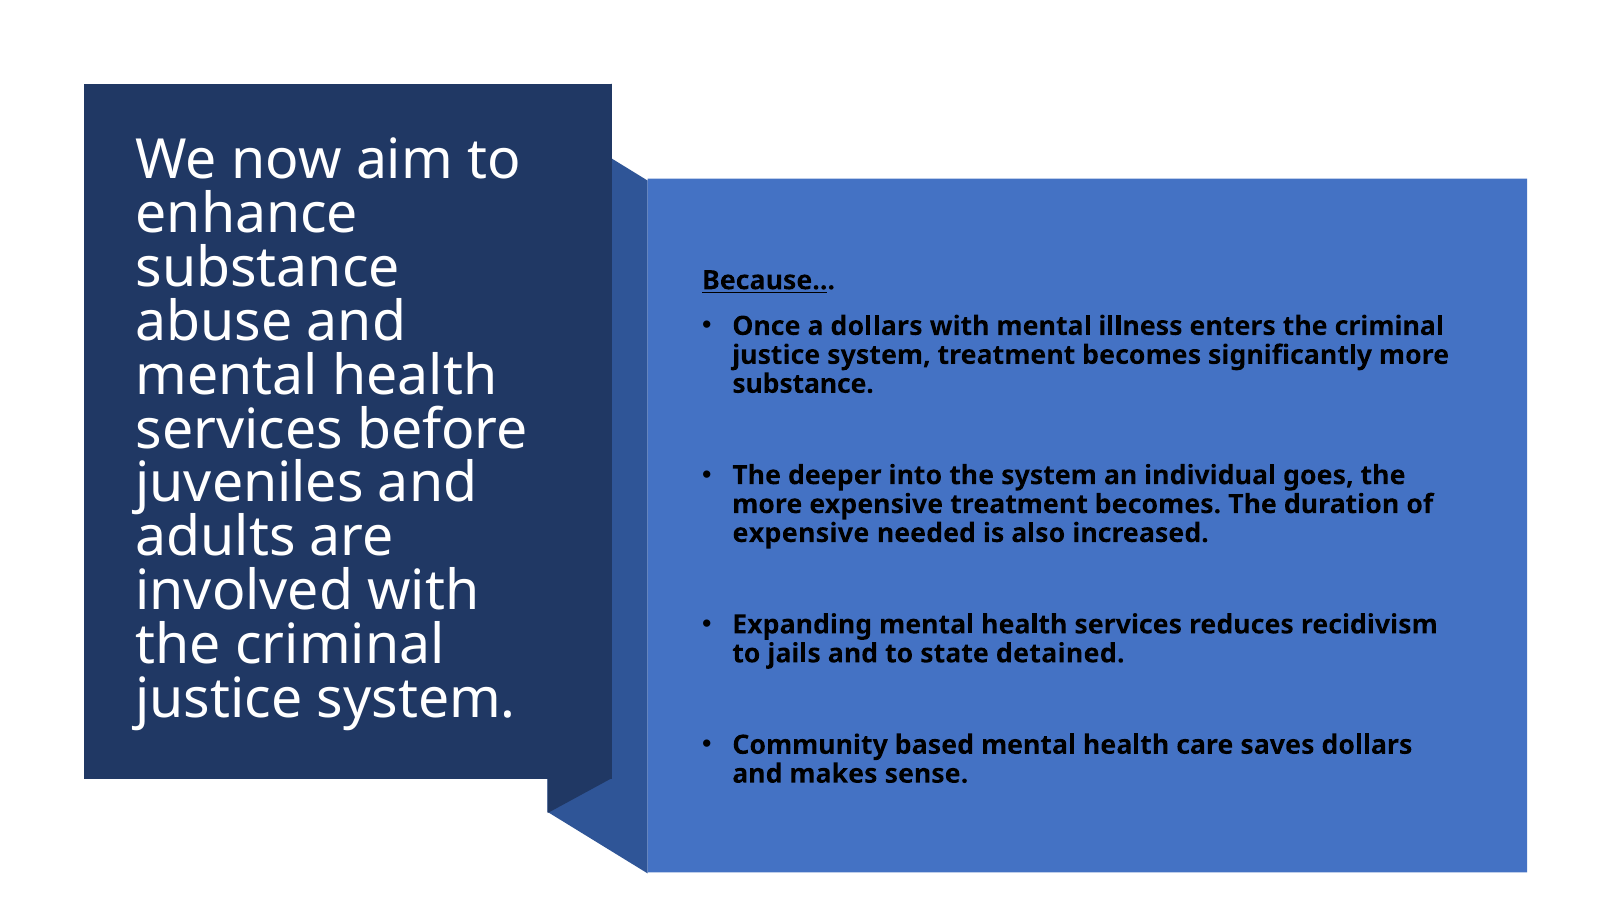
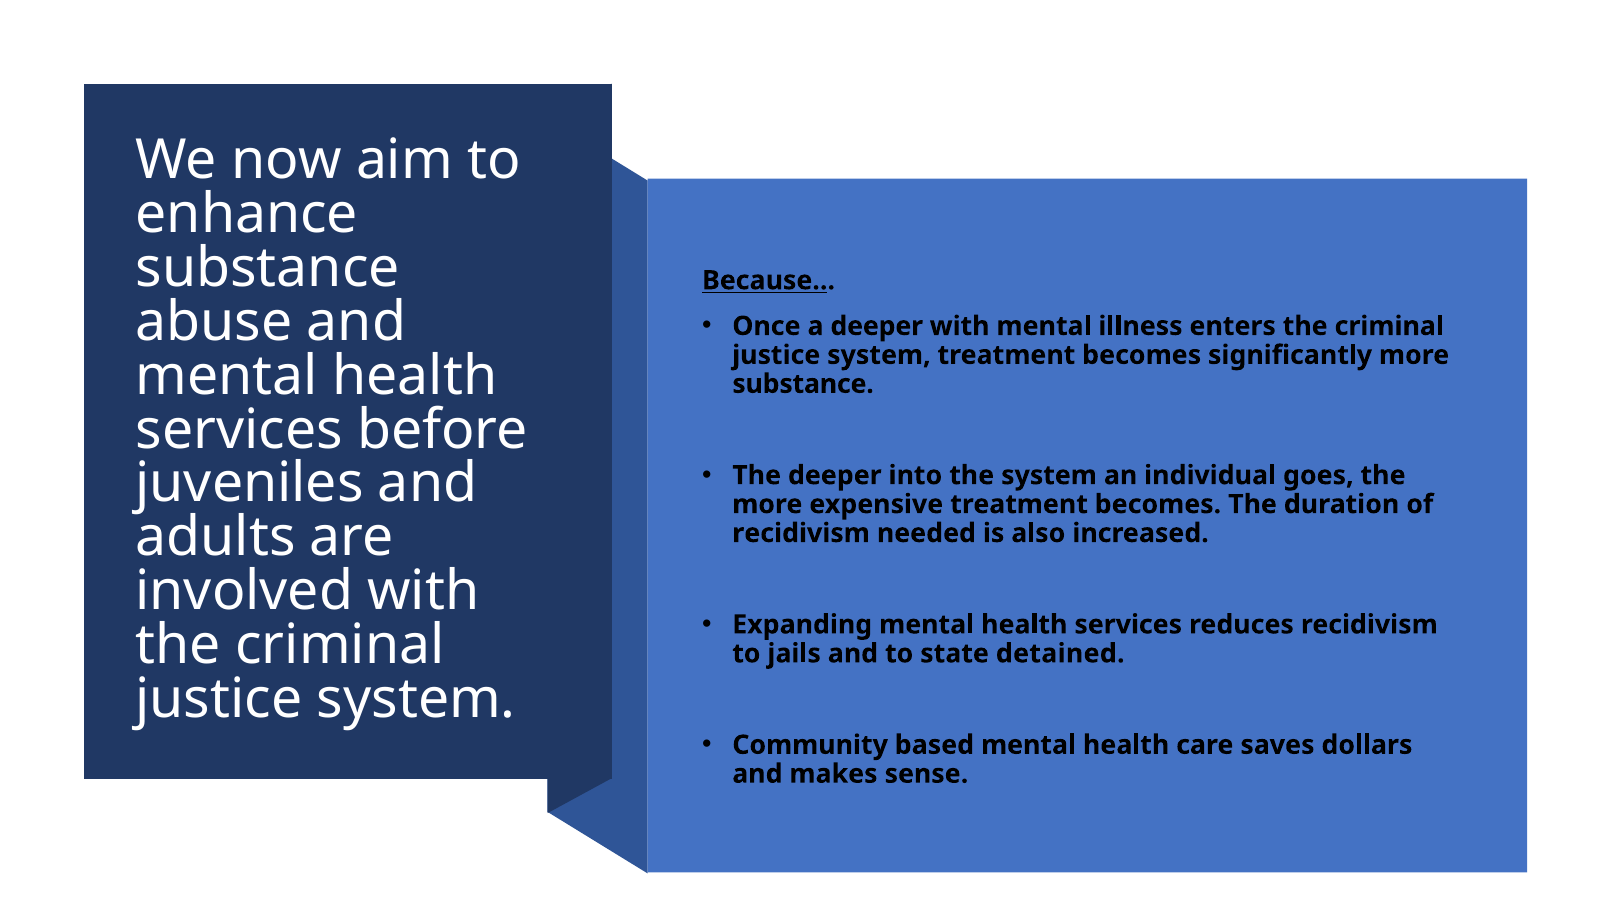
a dollars: dollars -> deeper
expensive at (801, 533): expensive -> recidivism
